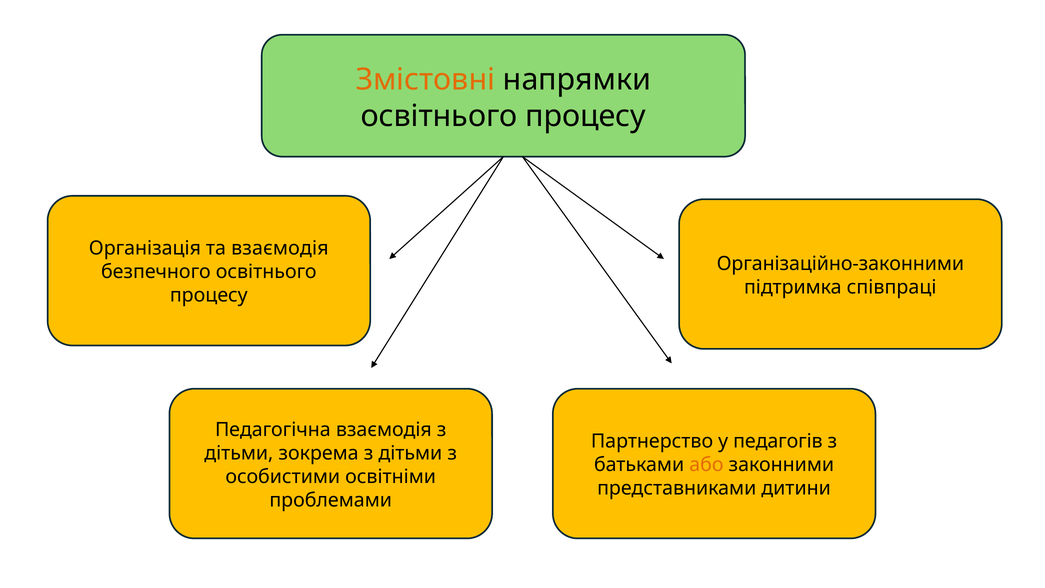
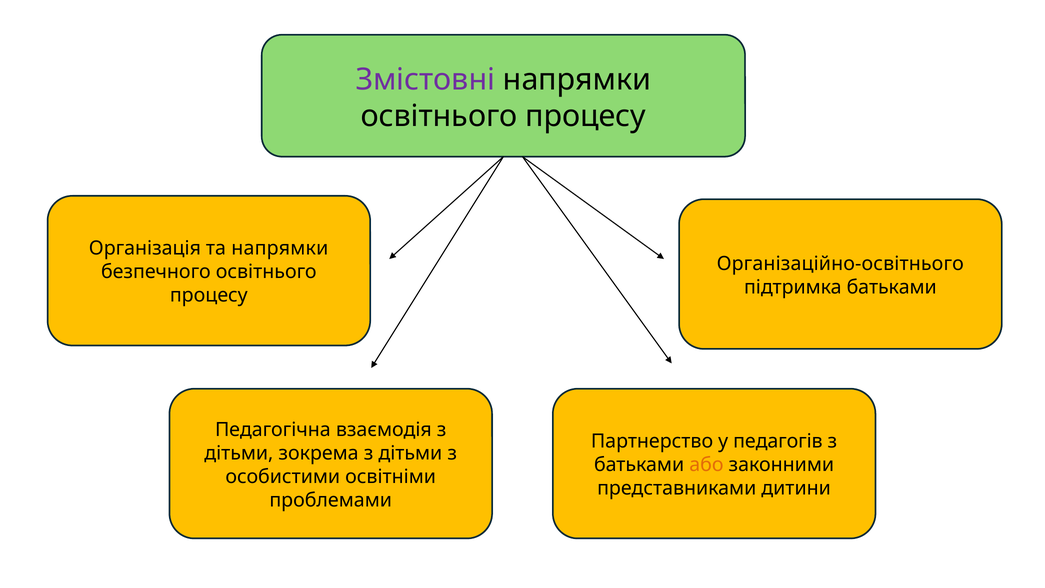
Змістовні colour: orange -> purple
та взаємодія: взаємодія -> напрямки
Організаційно-законними: Організаційно-законними -> Організаційно-освітнього
підтримка співпраці: співпраці -> батьками
